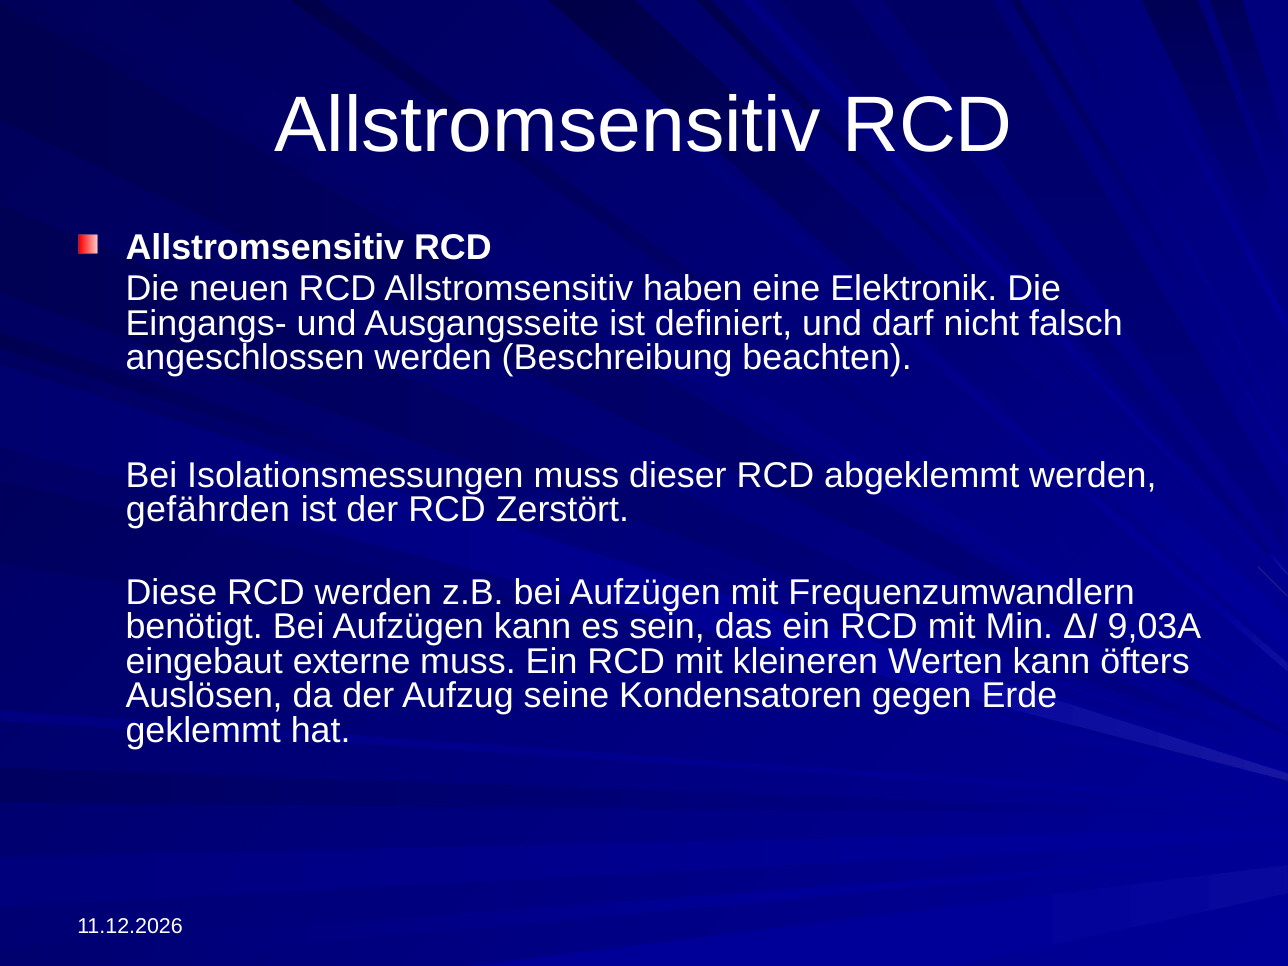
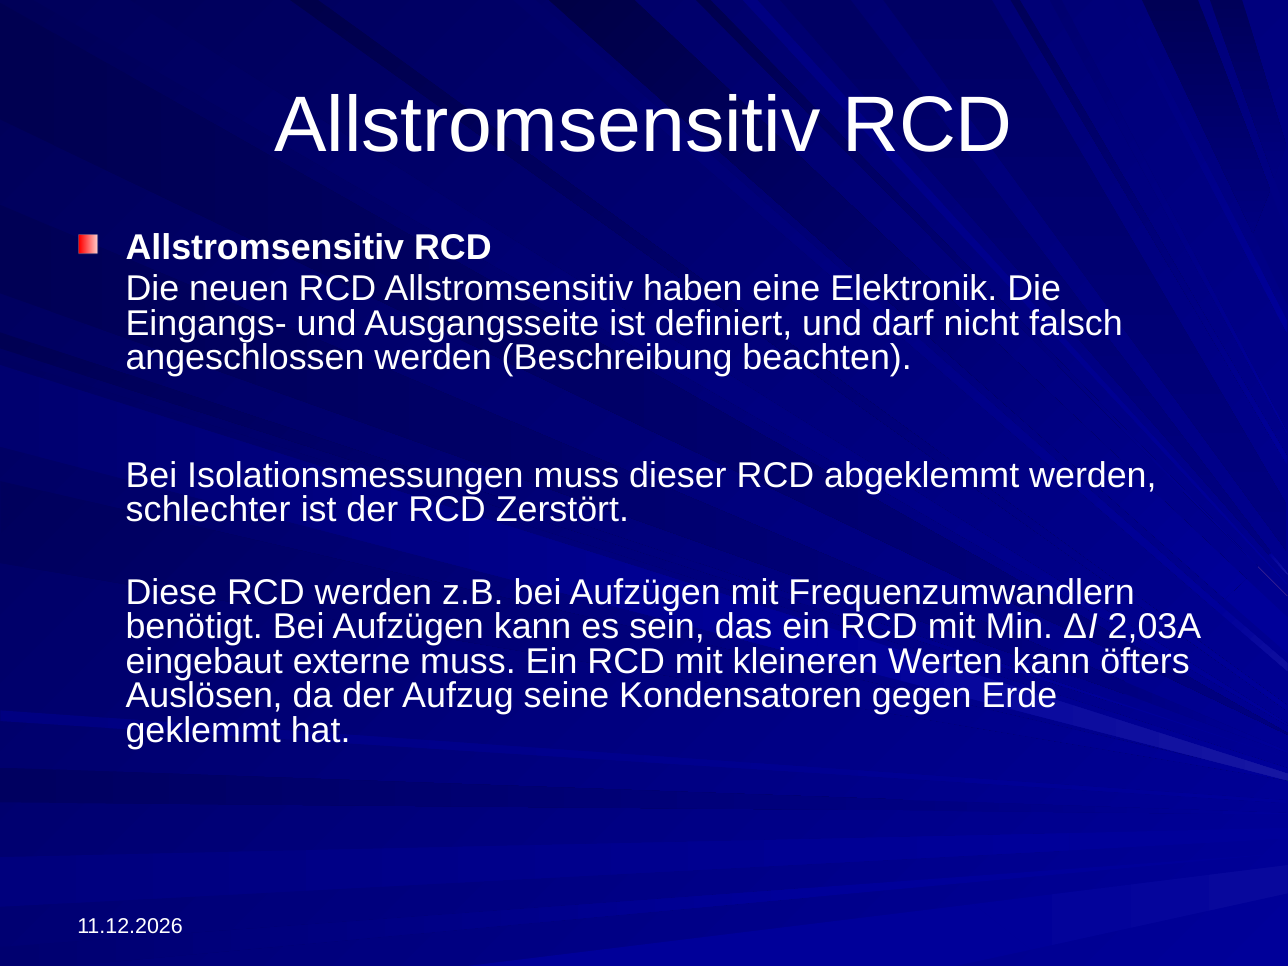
gefährden: gefährden -> schlechter
9,03A: 9,03A -> 2,03A
